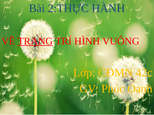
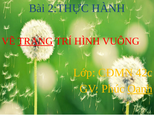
Oanh underline: none -> present
